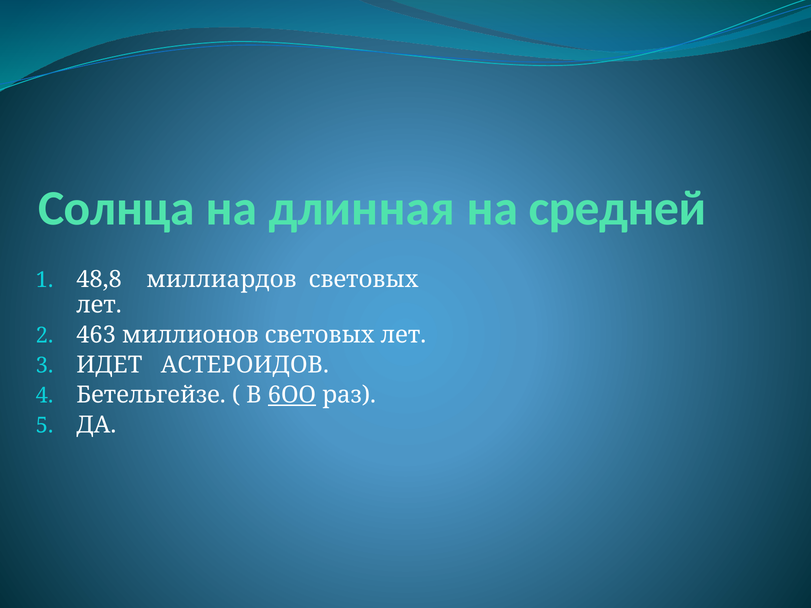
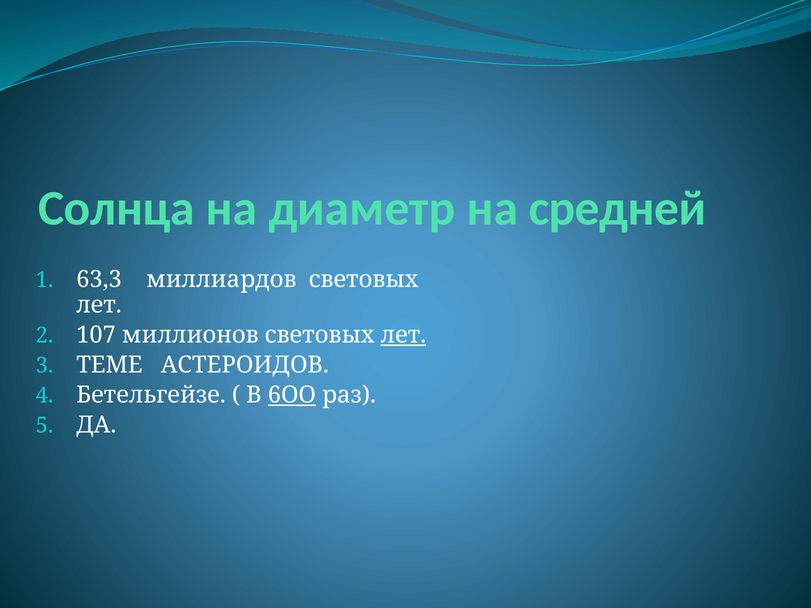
длинная: длинная -> диаметр
48,8: 48,8 -> 63,3
463: 463 -> 107
лет at (403, 335) underline: none -> present
ИДЕТ: ИДЕТ -> ТЕМЕ
